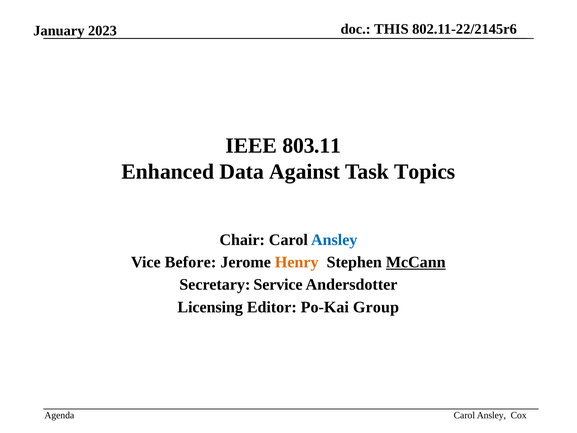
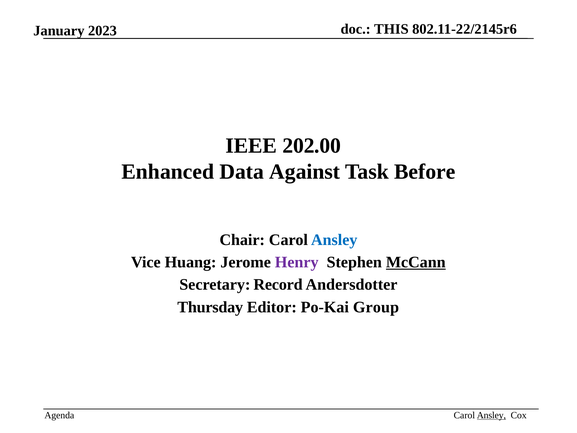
803.11: 803.11 -> 202.00
Topics: Topics -> Before
Before: Before -> Huang
Henry colour: orange -> purple
Service: Service -> Record
Licensing: Licensing -> Thursday
Ansley at (491, 415) underline: none -> present
